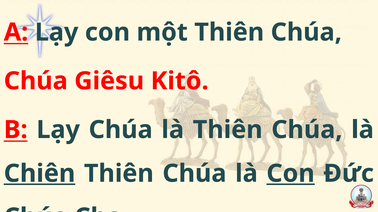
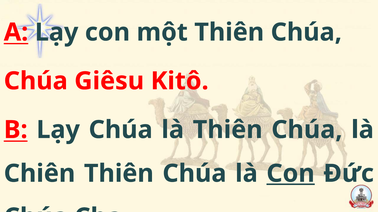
Chiên underline: present -> none
